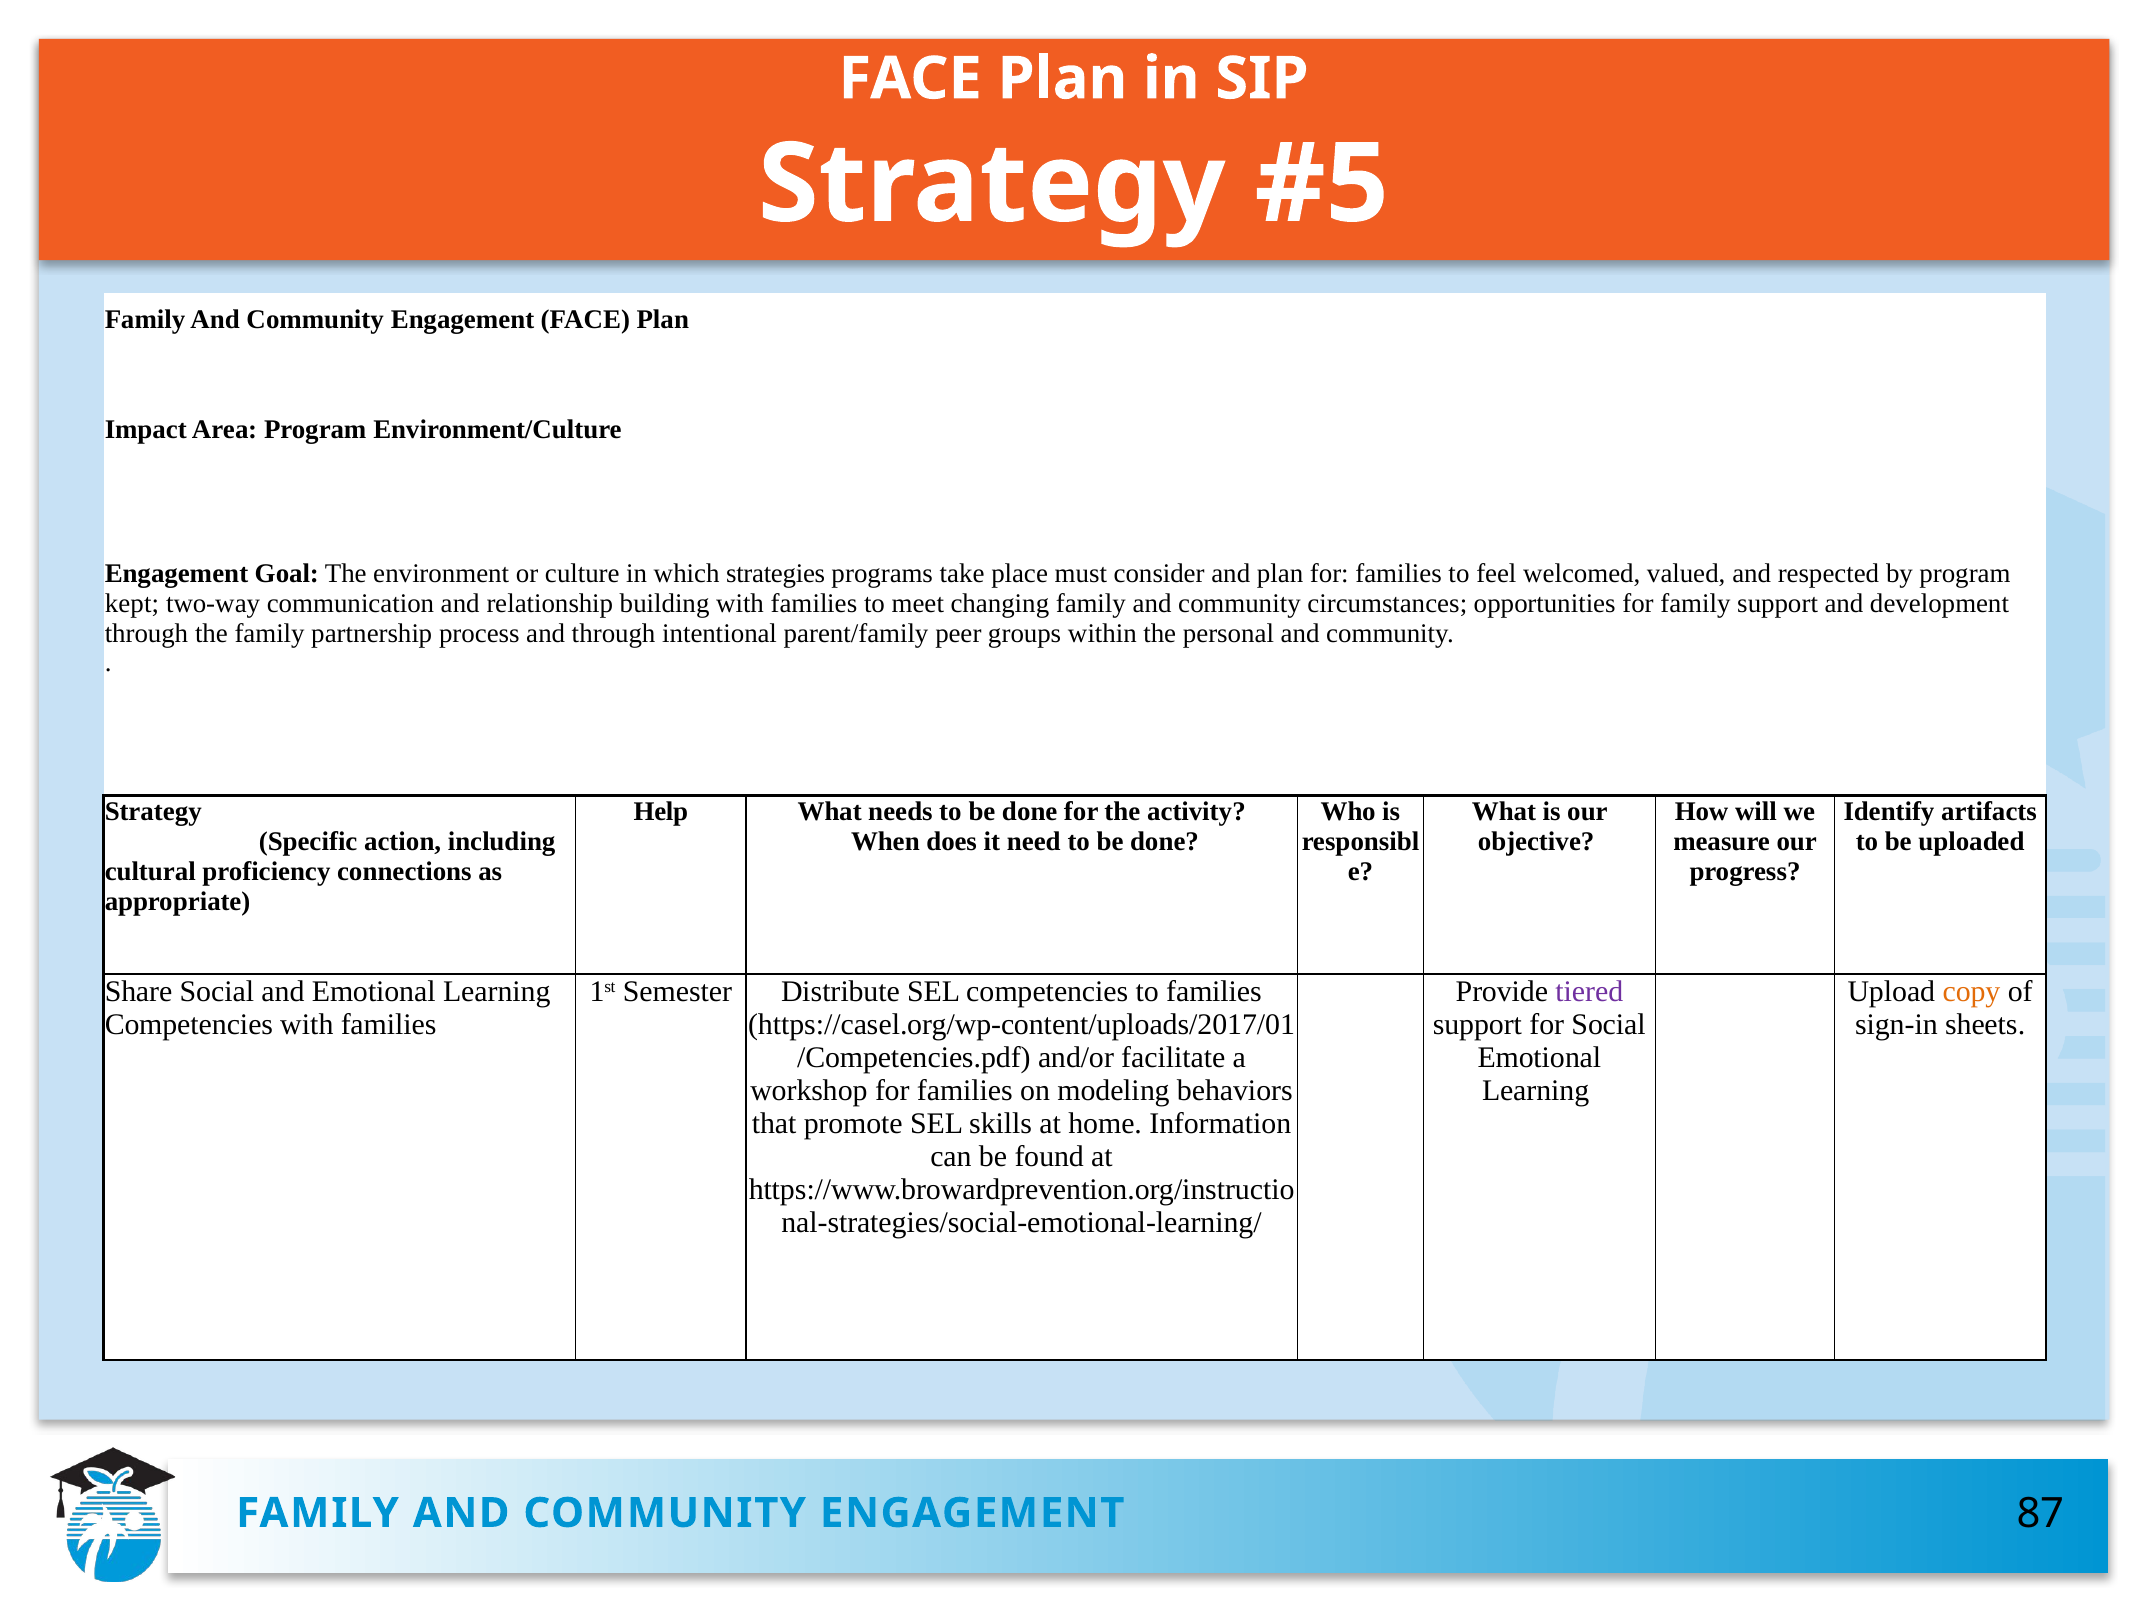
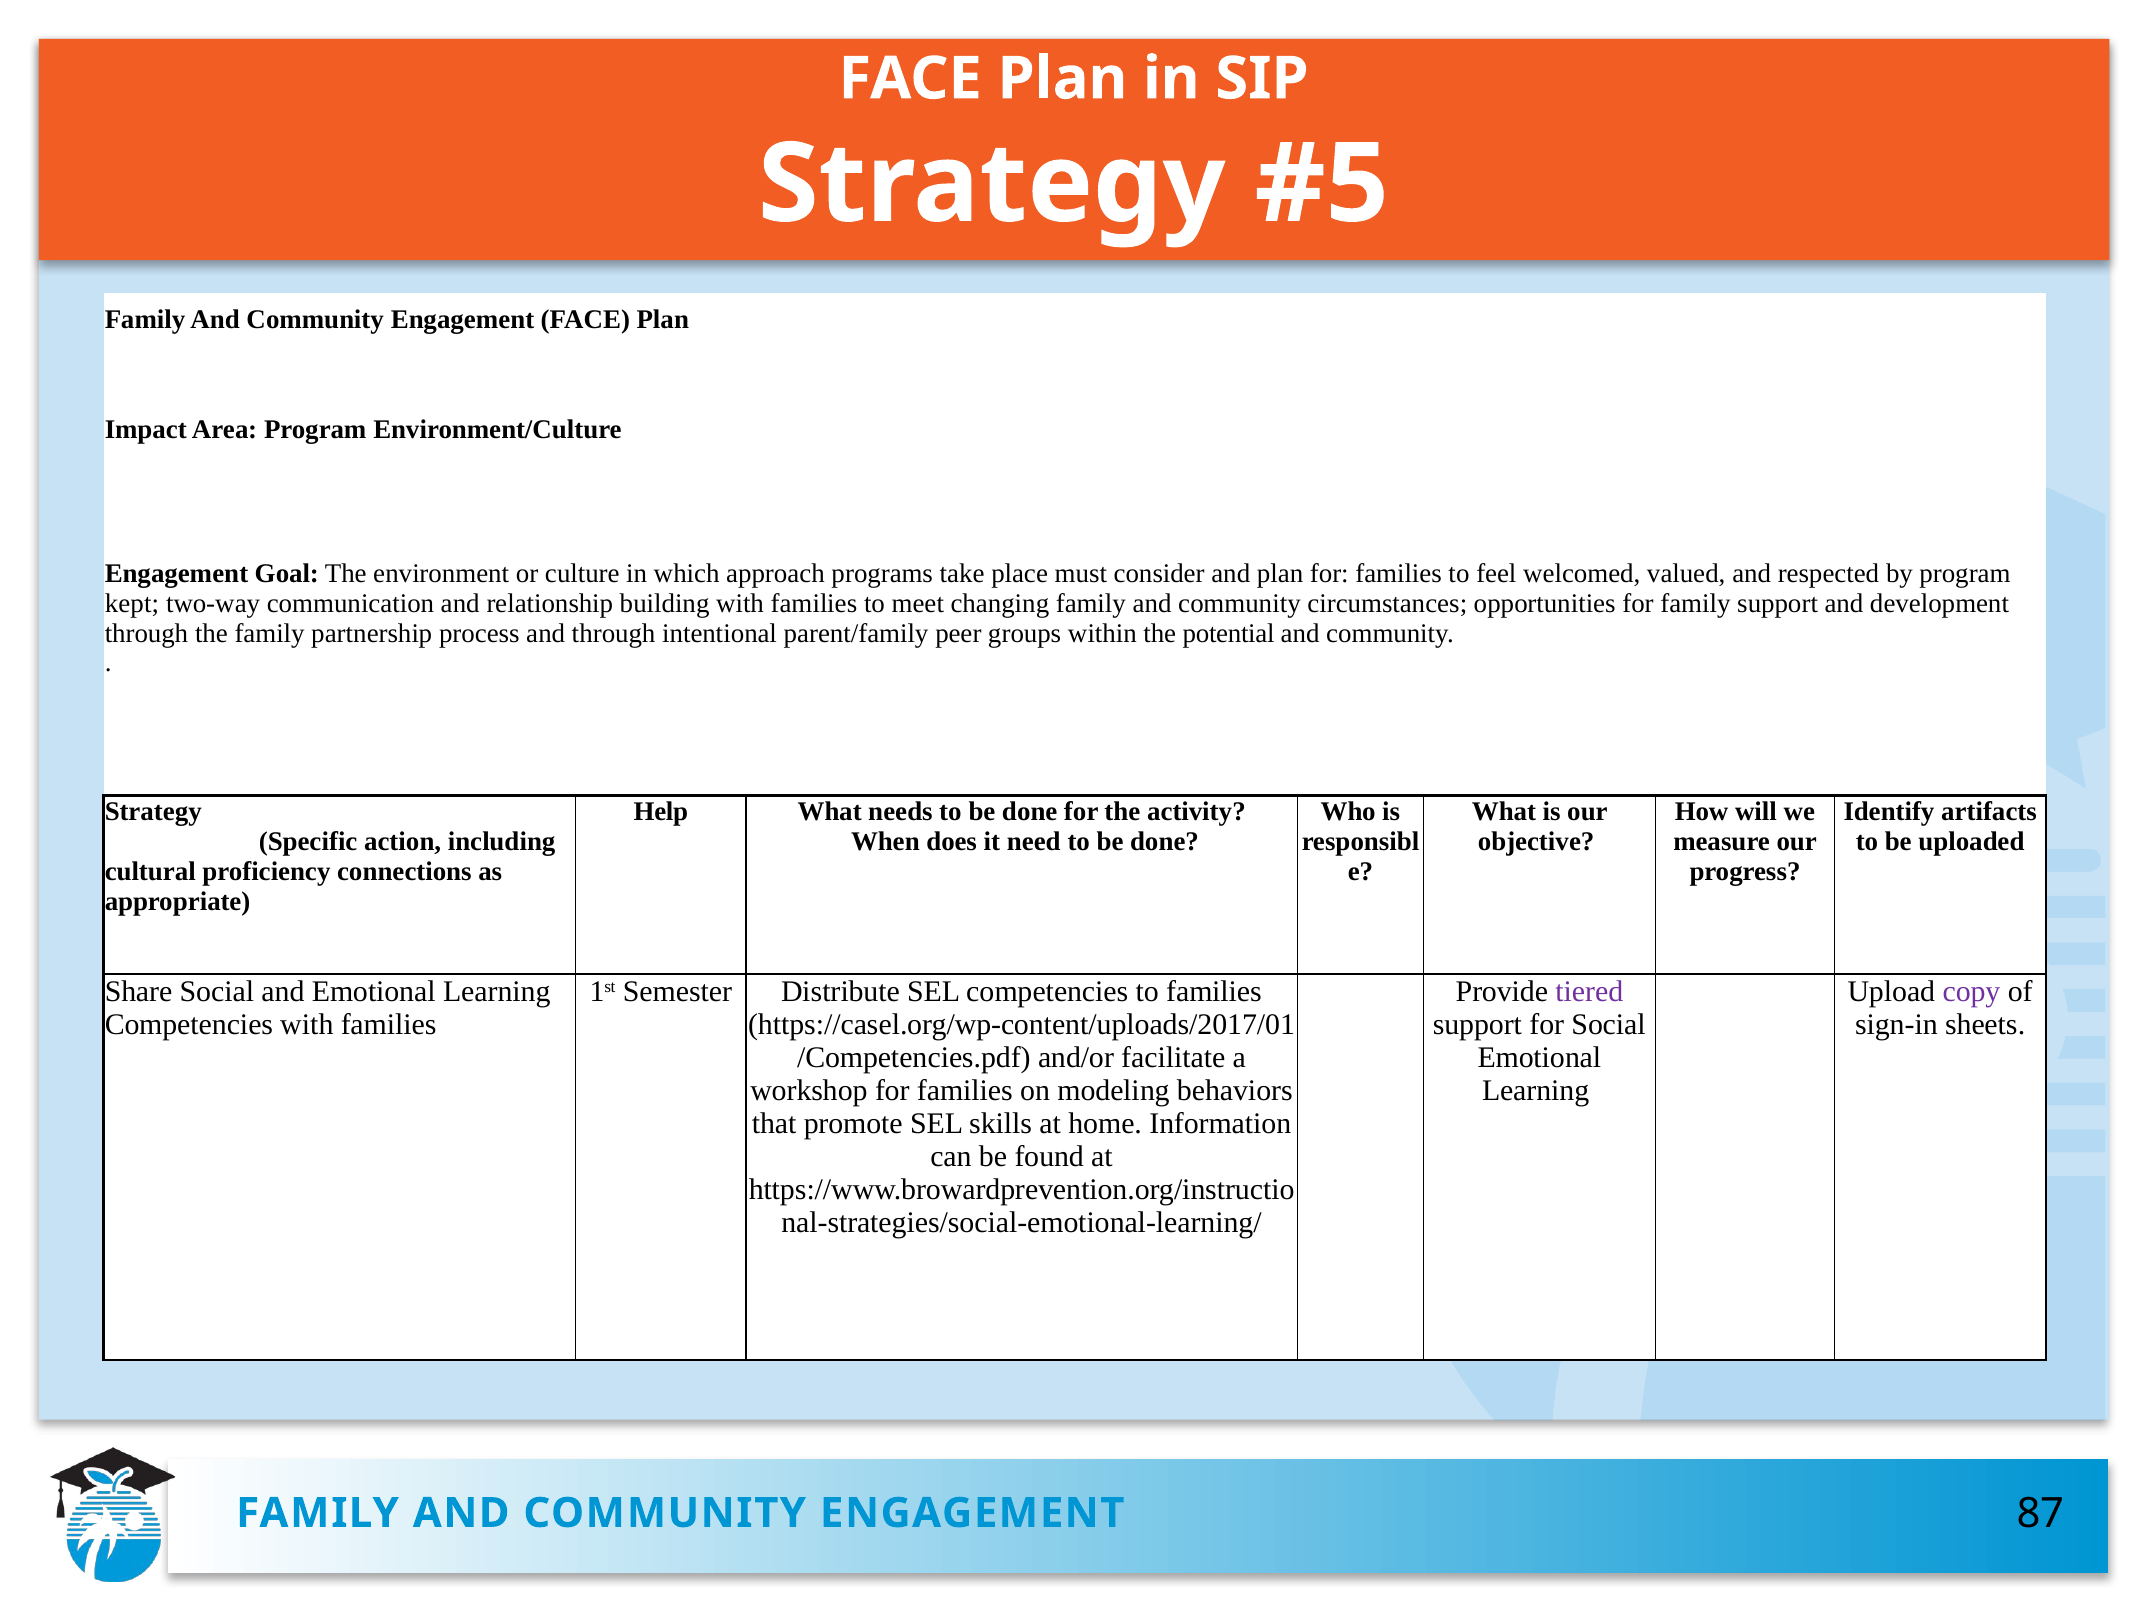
strategies: strategies -> approach
personal: personal -> potential
copy colour: orange -> purple
